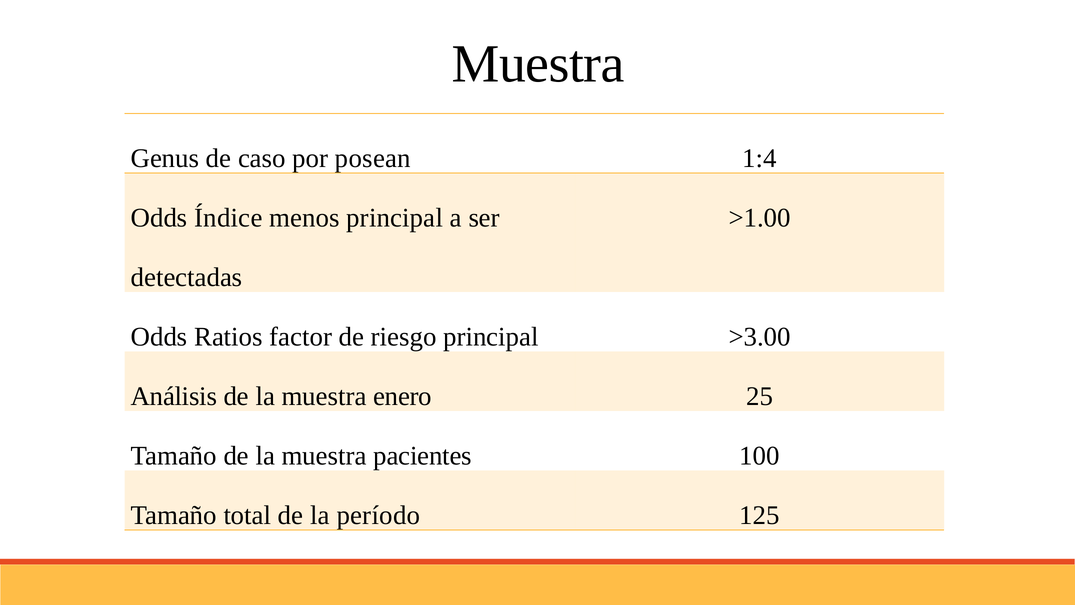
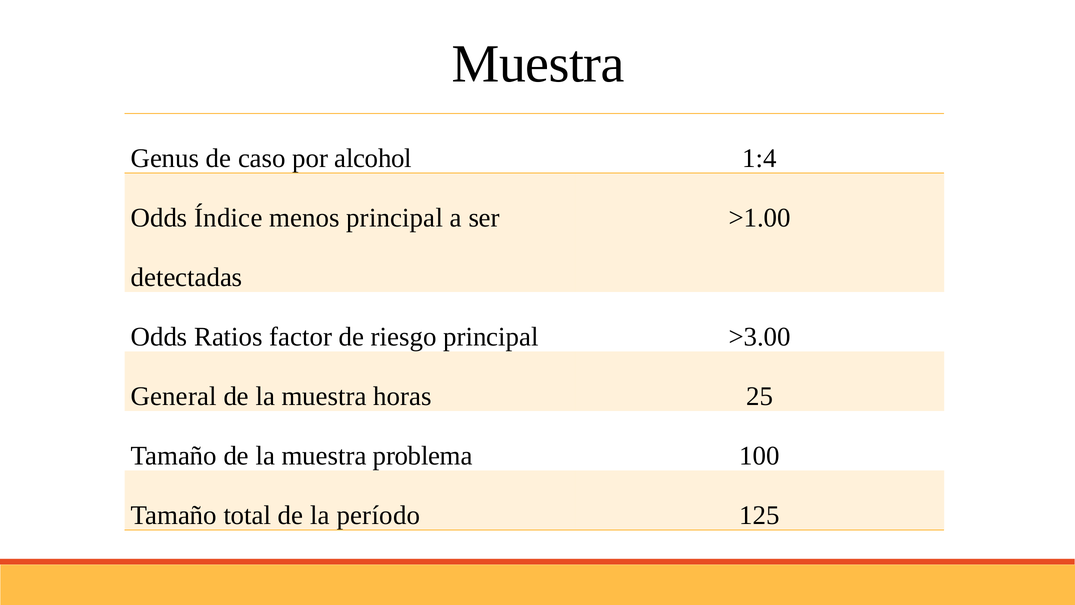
posean: posean -> alcohol
Análisis: Análisis -> General
enero: enero -> horas
pacientes: pacientes -> problema
